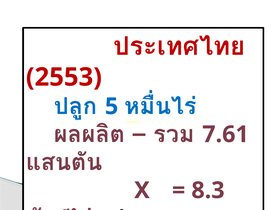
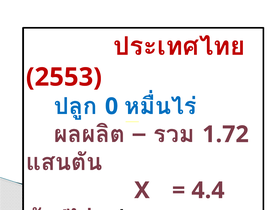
5: 5 -> 0
7.61: 7.61 -> 1.72
8.3: 8.3 -> 4.4
